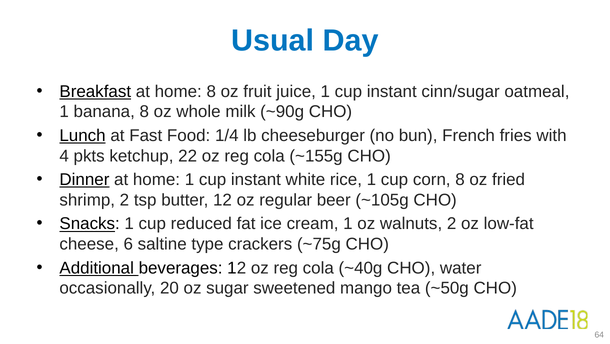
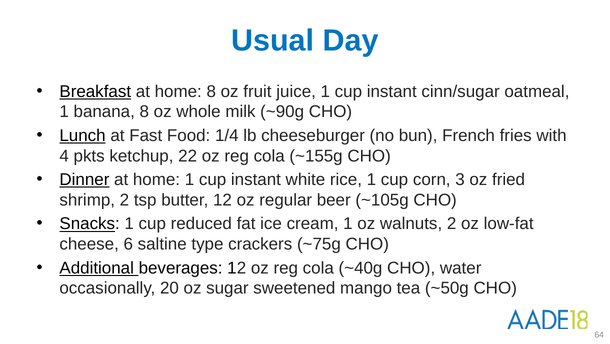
corn 8: 8 -> 3
